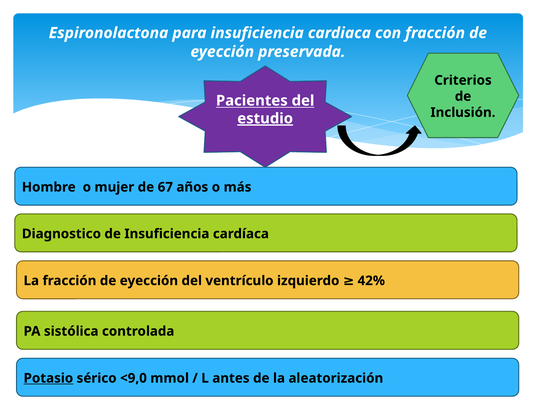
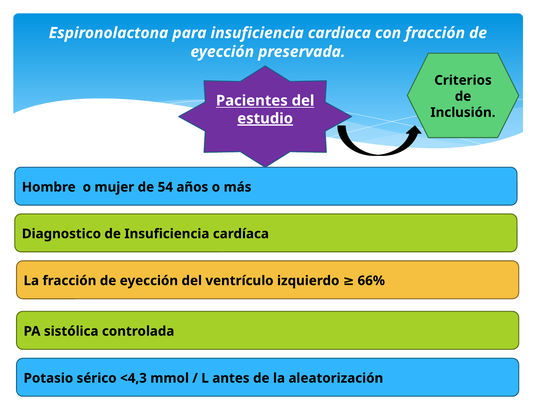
67: 67 -> 54
42%: 42% -> 66%
Potasio underline: present -> none
<9,0: <9,0 -> <4,3
